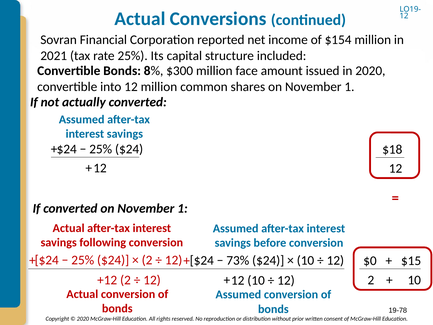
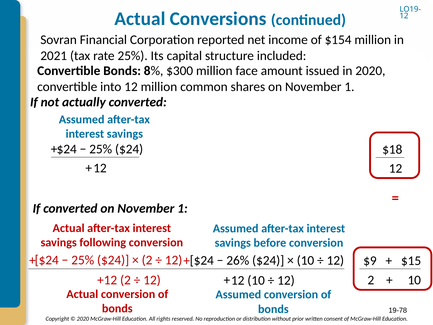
73%: 73% -> 26%
$0: $0 -> $9
